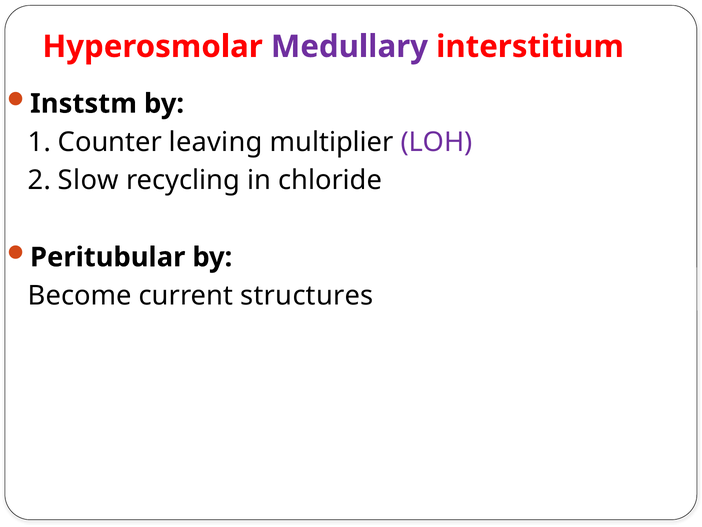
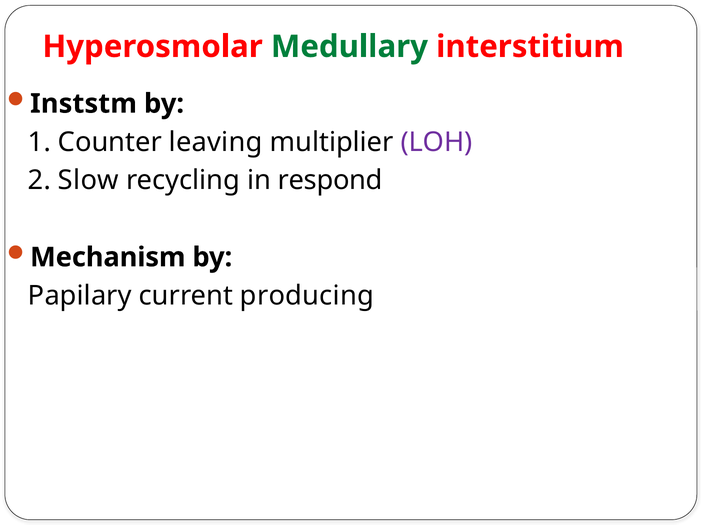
Medullary colour: purple -> green
chloride: chloride -> respond
Peritubular: Peritubular -> Mechanism
Become: Become -> Papilary
structures: structures -> producing
